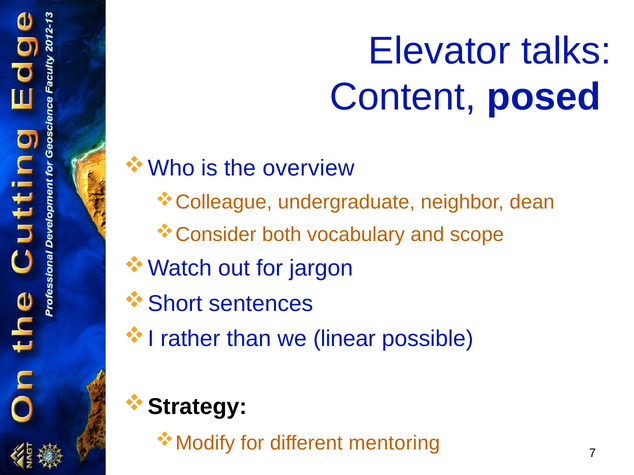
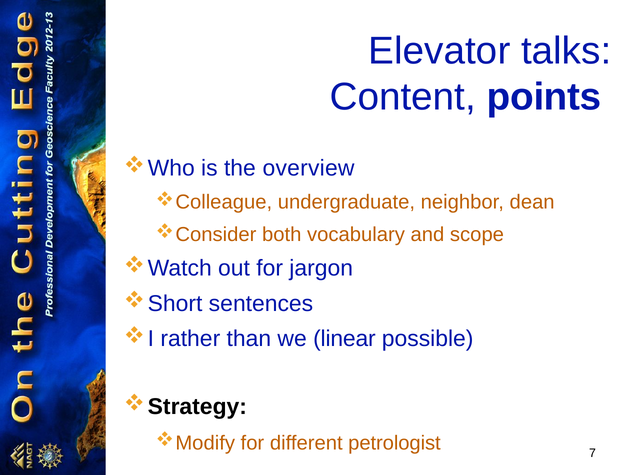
posed: posed -> points
mentoring: mentoring -> petrologist
